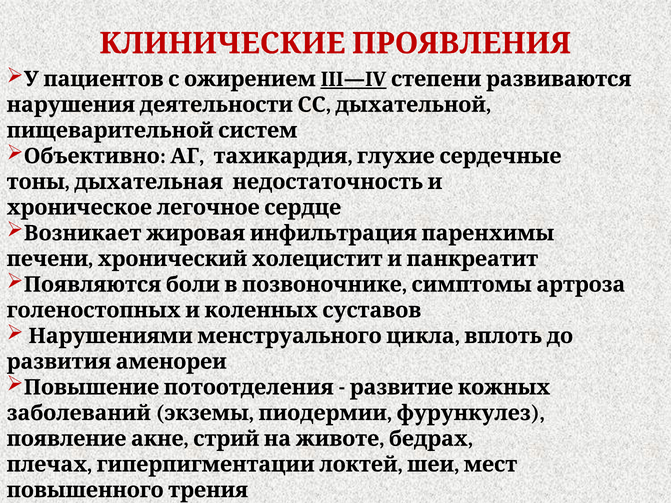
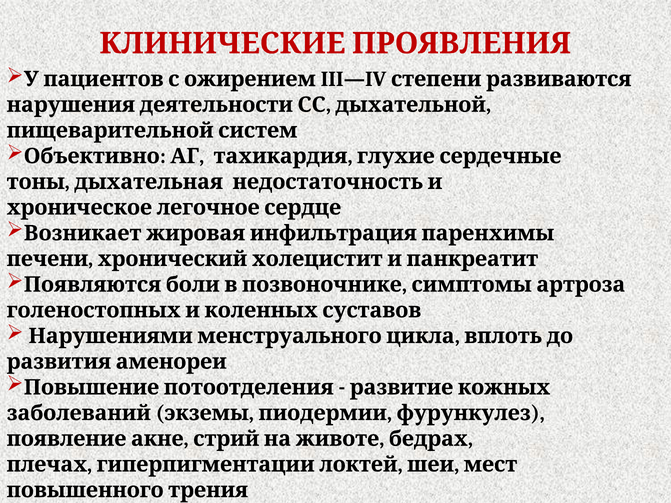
III—IV underline: present -> none
